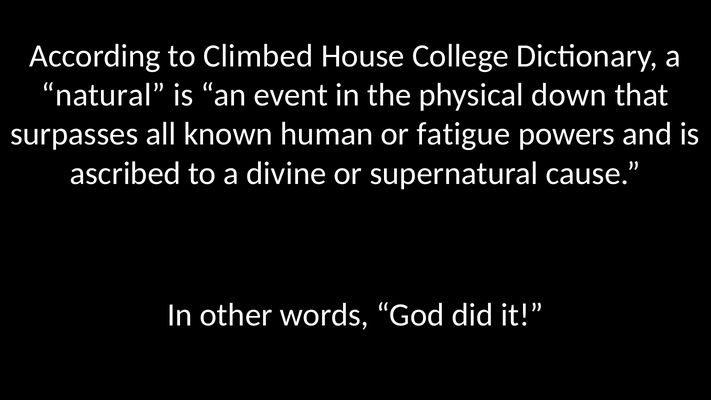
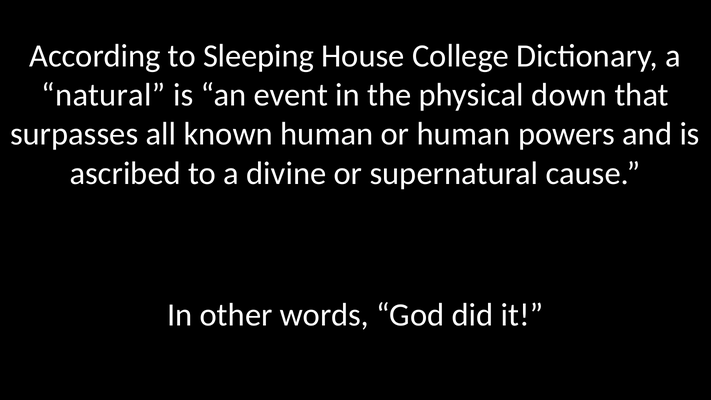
Climbed: Climbed -> Sleeping
or fatigue: fatigue -> human
